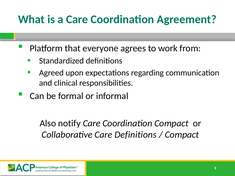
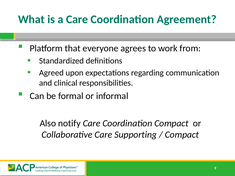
Care Definitions: Definitions -> Supporting
